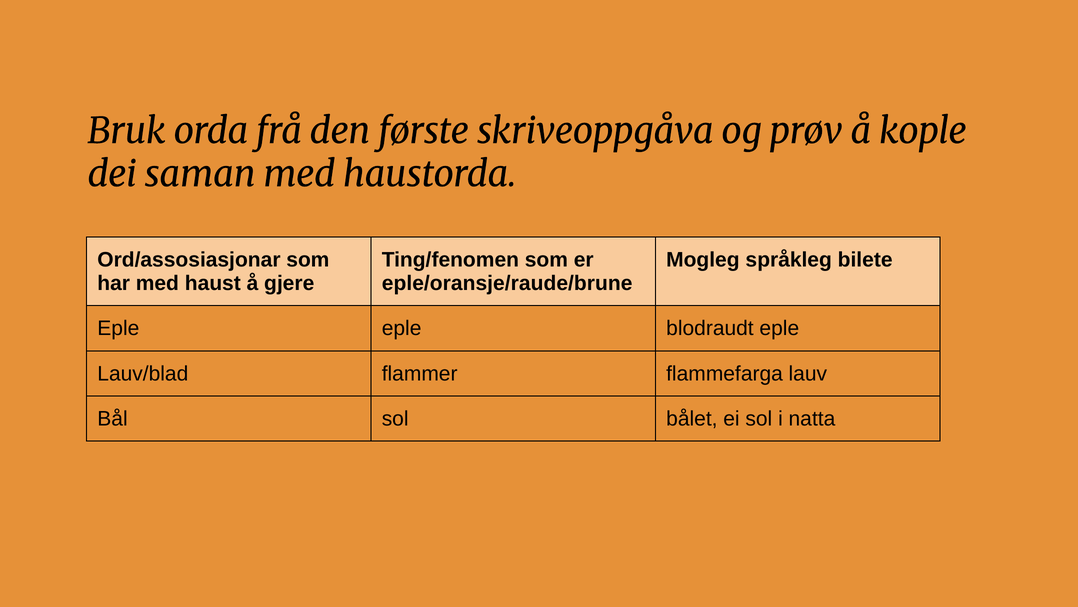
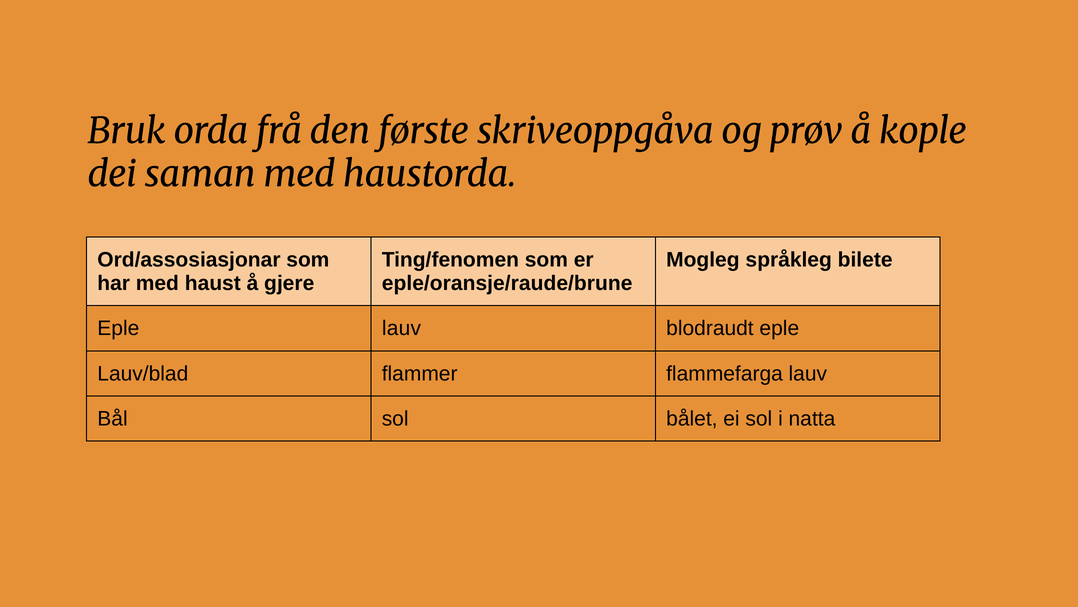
Eple eple: eple -> lauv
